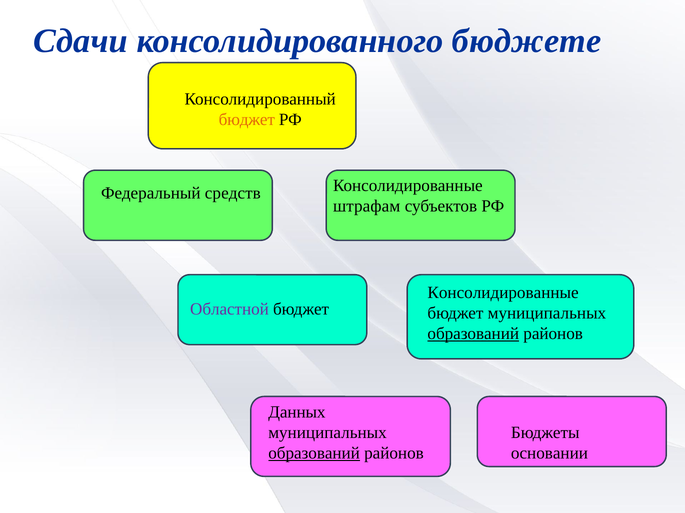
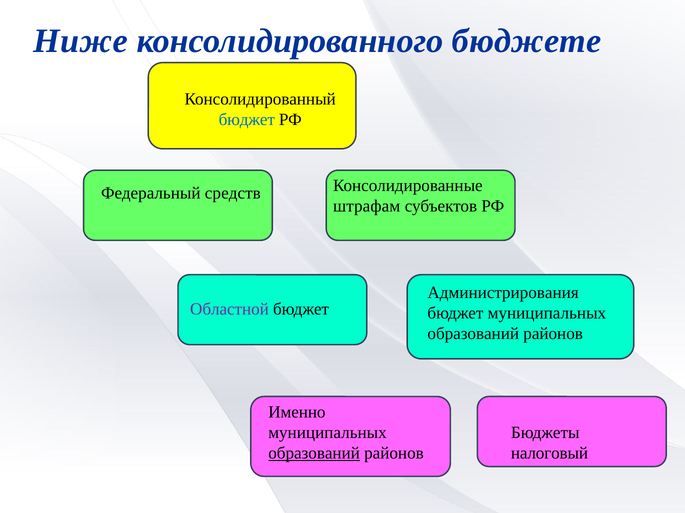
Сдачи: Сдачи -> Ниже
бюджет at (247, 120) colour: orange -> blue
Консолидированные at (503, 293): Консолидированные -> Администрирования
образований at (473, 334) underline: present -> none
Данных: Данных -> Именно
основании: основании -> налоговый
